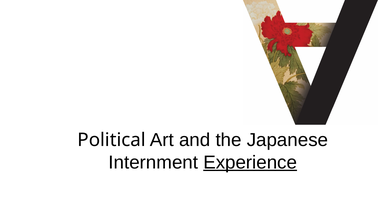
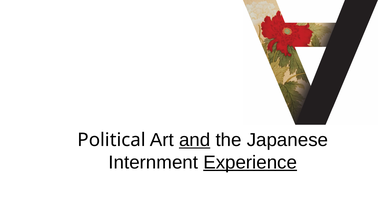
and underline: none -> present
